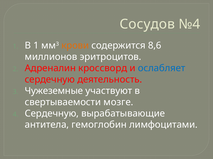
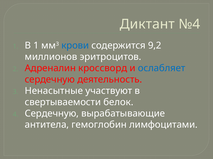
Сосудов: Сосудов -> Диктант
крови colour: orange -> blue
8,6: 8,6 -> 9,2
Чужеземные: Чужеземные -> Ненасытные
мозге: мозге -> белок
